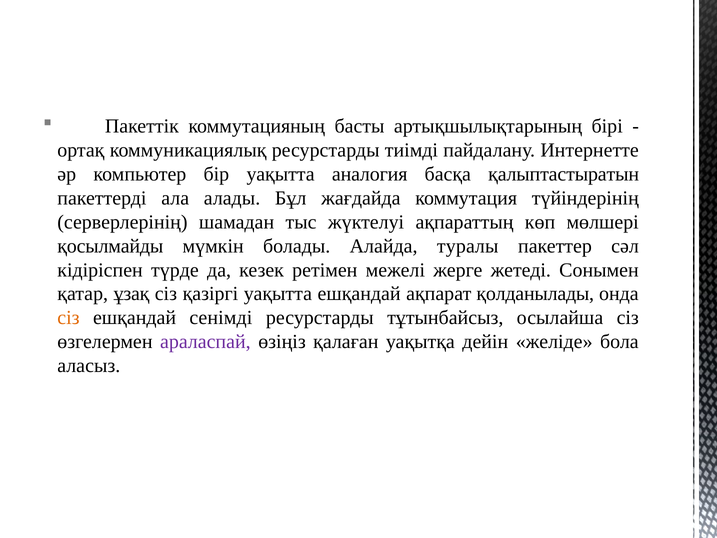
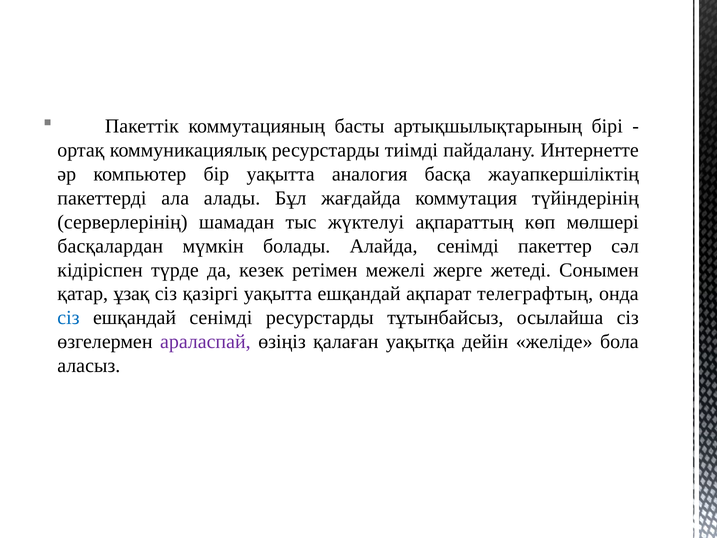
қалыптастыратын: қалыптастыратын -> жауапкершіліктің
қосылмайды: қосылмайды -> басқалардан
Алайда туралы: туралы -> сенімді
қолданылады: қолданылады -> телеграфтың
сіз at (68, 318) colour: orange -> blue
